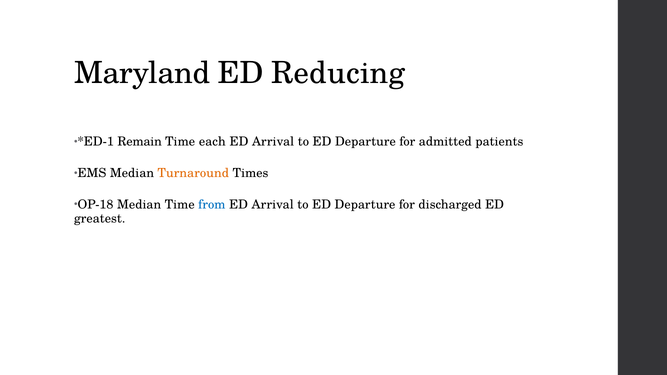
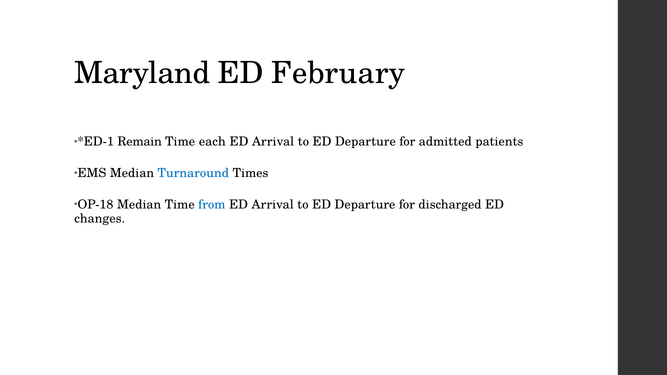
Reducing: Reducing -> February
Turnaround colour: orange -> blue
greatest: greatest -> changes
